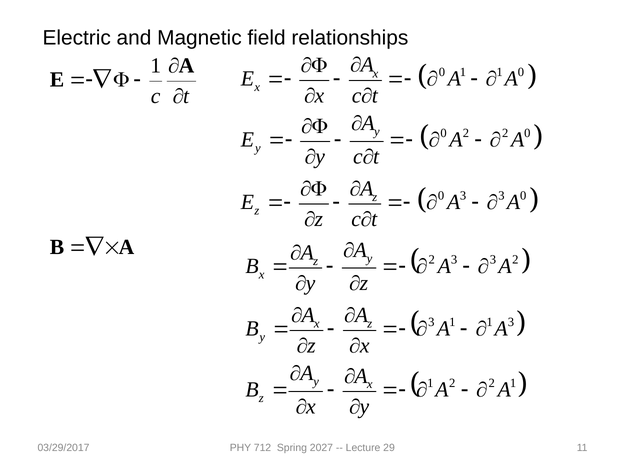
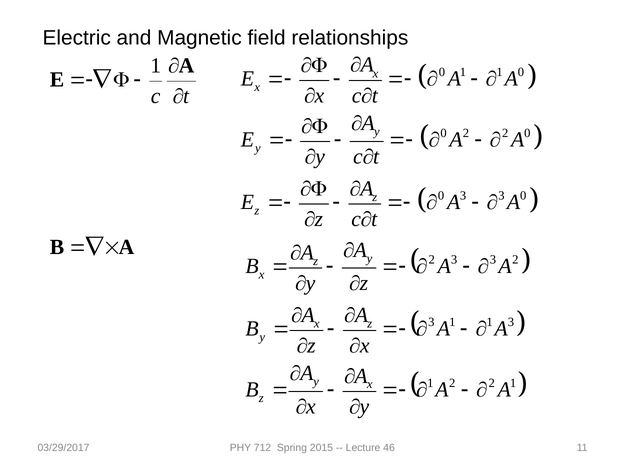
2027: 2027 -> 2015
29: 29 -> 46
